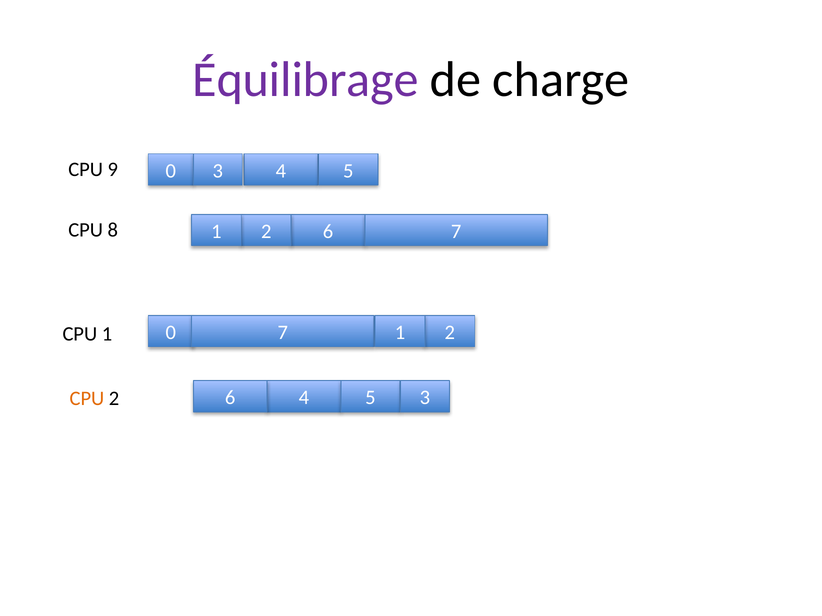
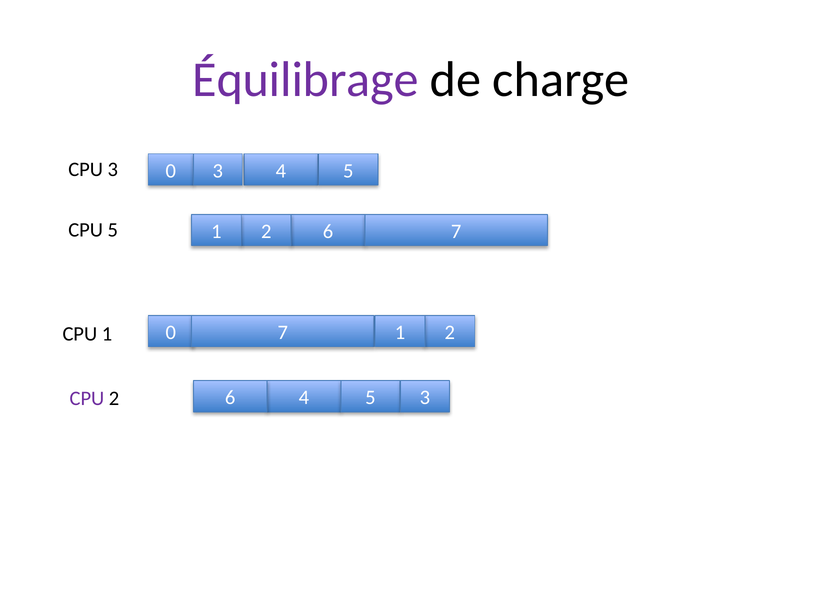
CPU 9: 9 -> 3
CPU 8: 8 -> 5
CPU at (87, 399) colour: orange -> purple
